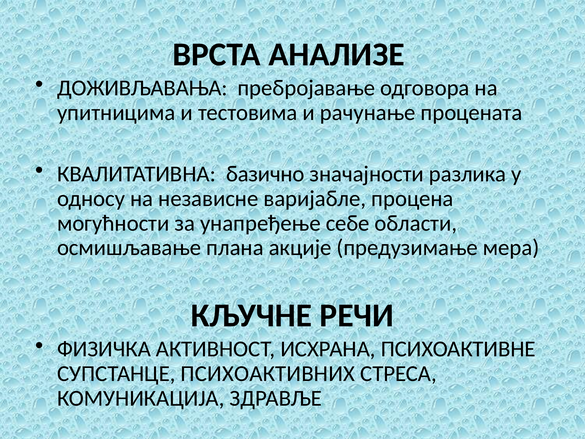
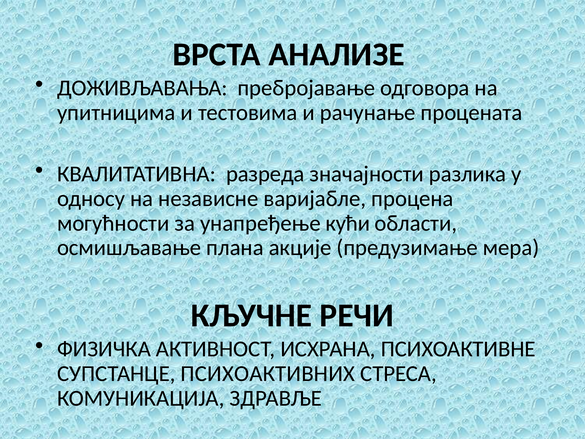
базично: базично -> разреда
себе: себе -> кући
